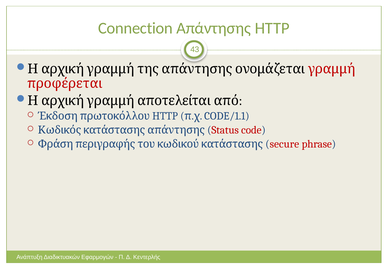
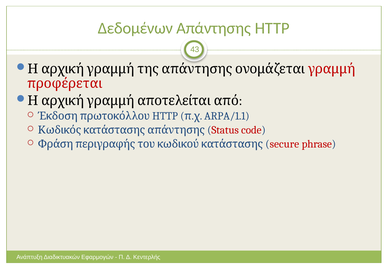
Connection: Connection -> Δεδομένων
CODE/1.1: CODE/1.1 -> ARPA/1.1
